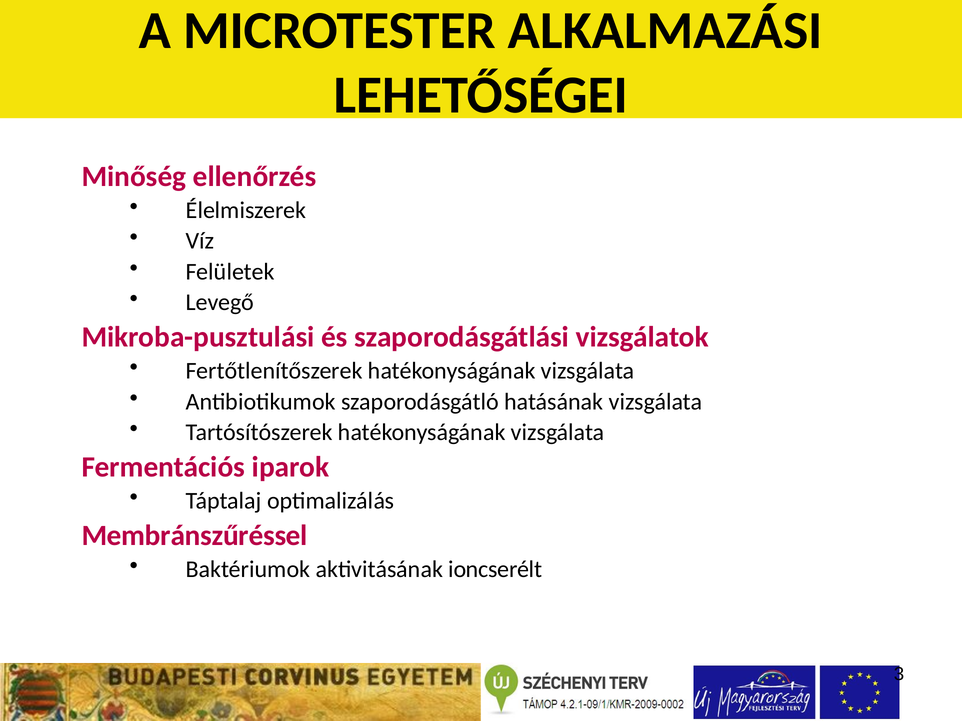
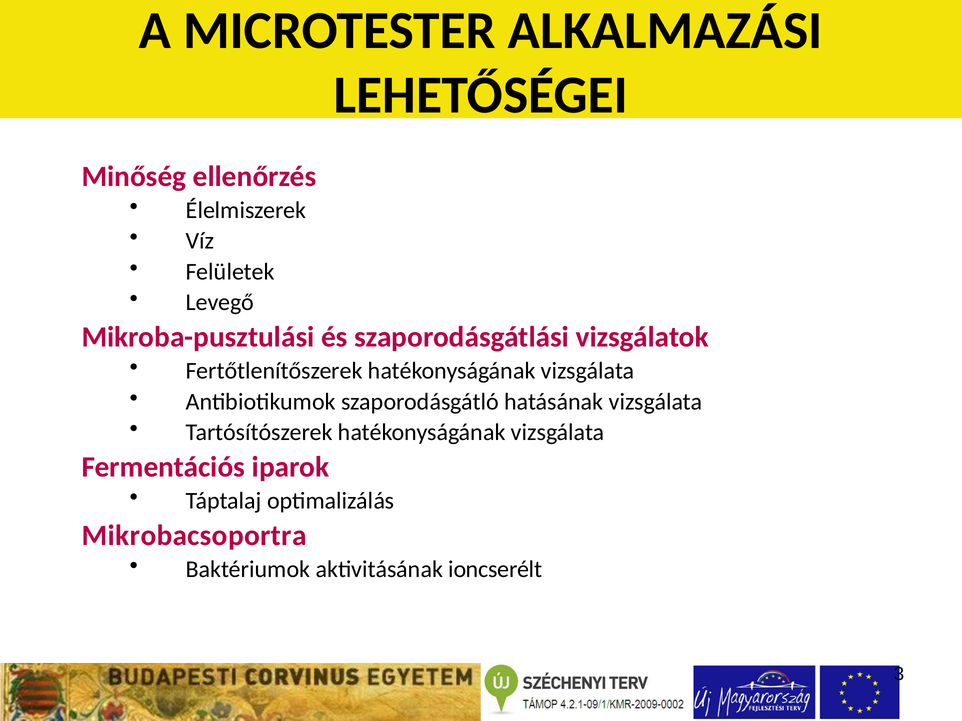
Membránszűréssel: Membránszűréssel -> Mikrobacsoportra
